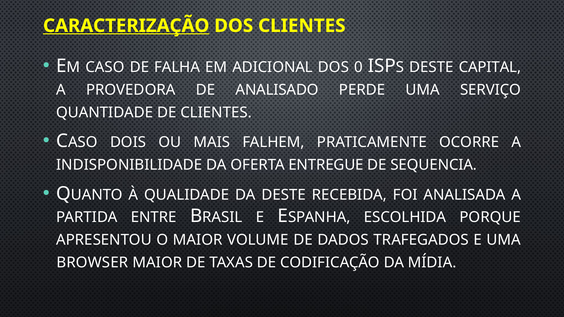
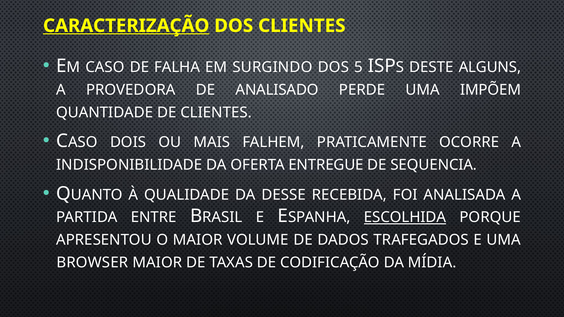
ADICIONAL: ADICIONAL -> SURGINDO
0: 0 -> 5
CAPITAL: CAPITAL -> ALGUNS
SERVIÇO: SERVIÇO -> IMPÕEM
DA DESTE: DESTE -> DESSE
ESCOLHIDA underline: none -> present
